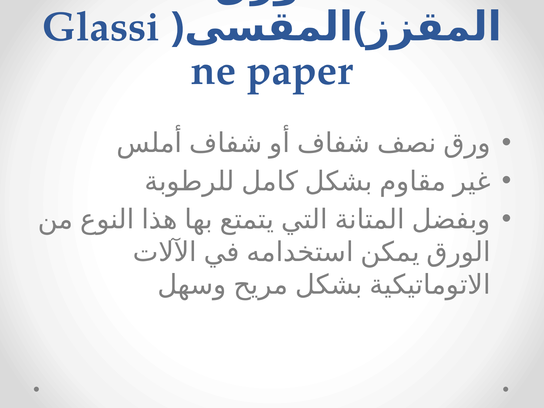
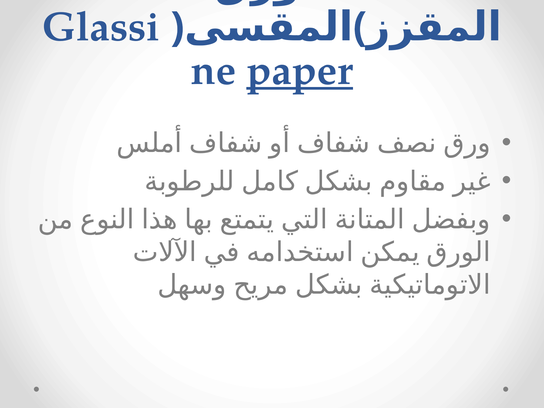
paper underline: none -> present
